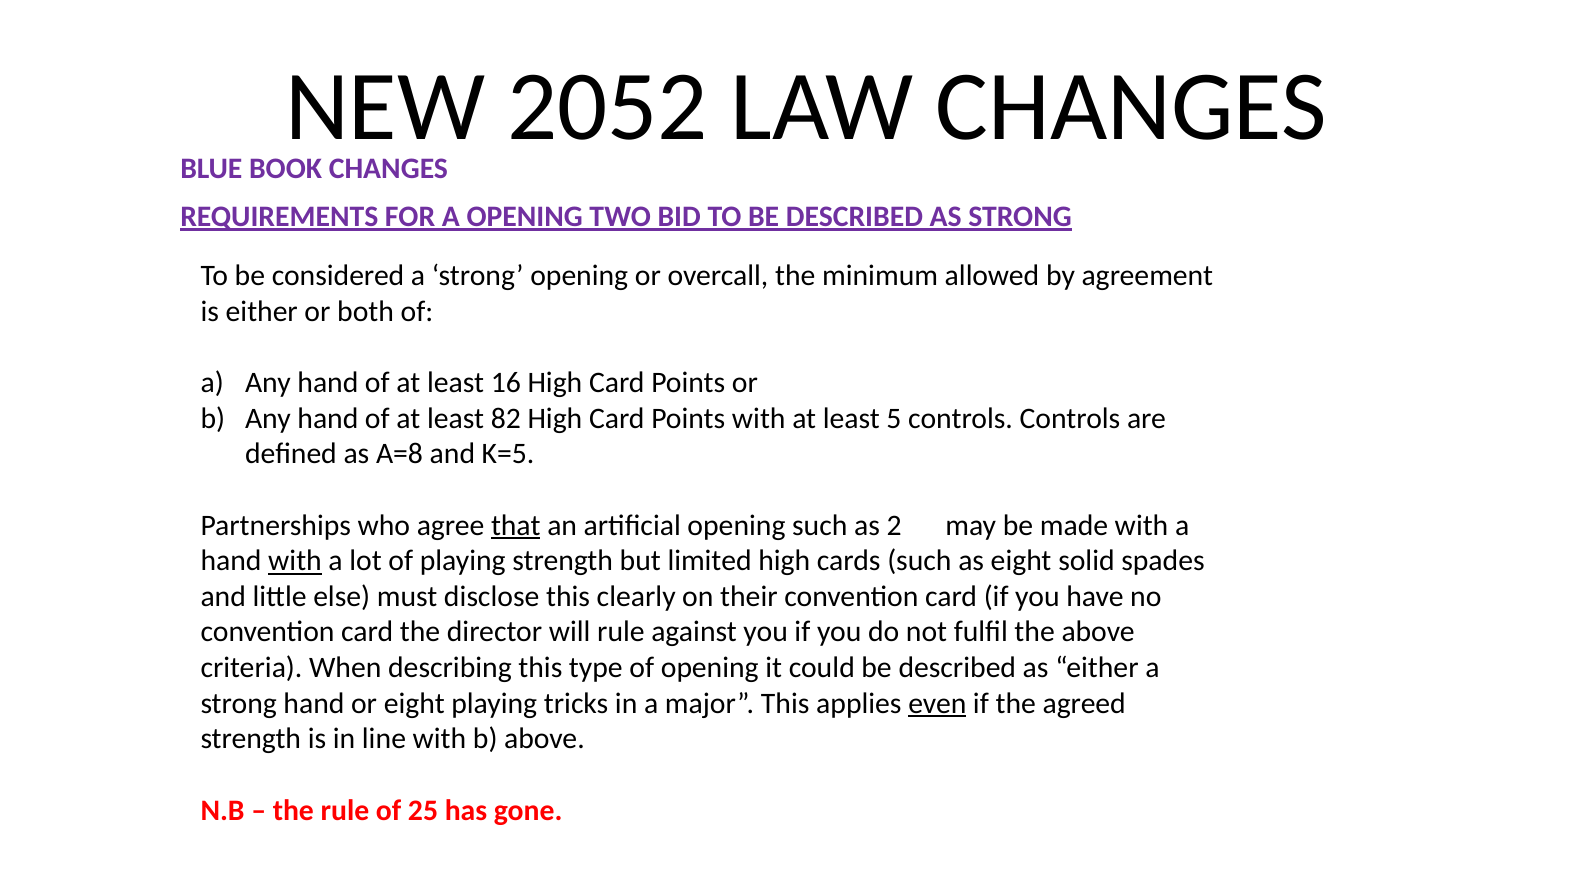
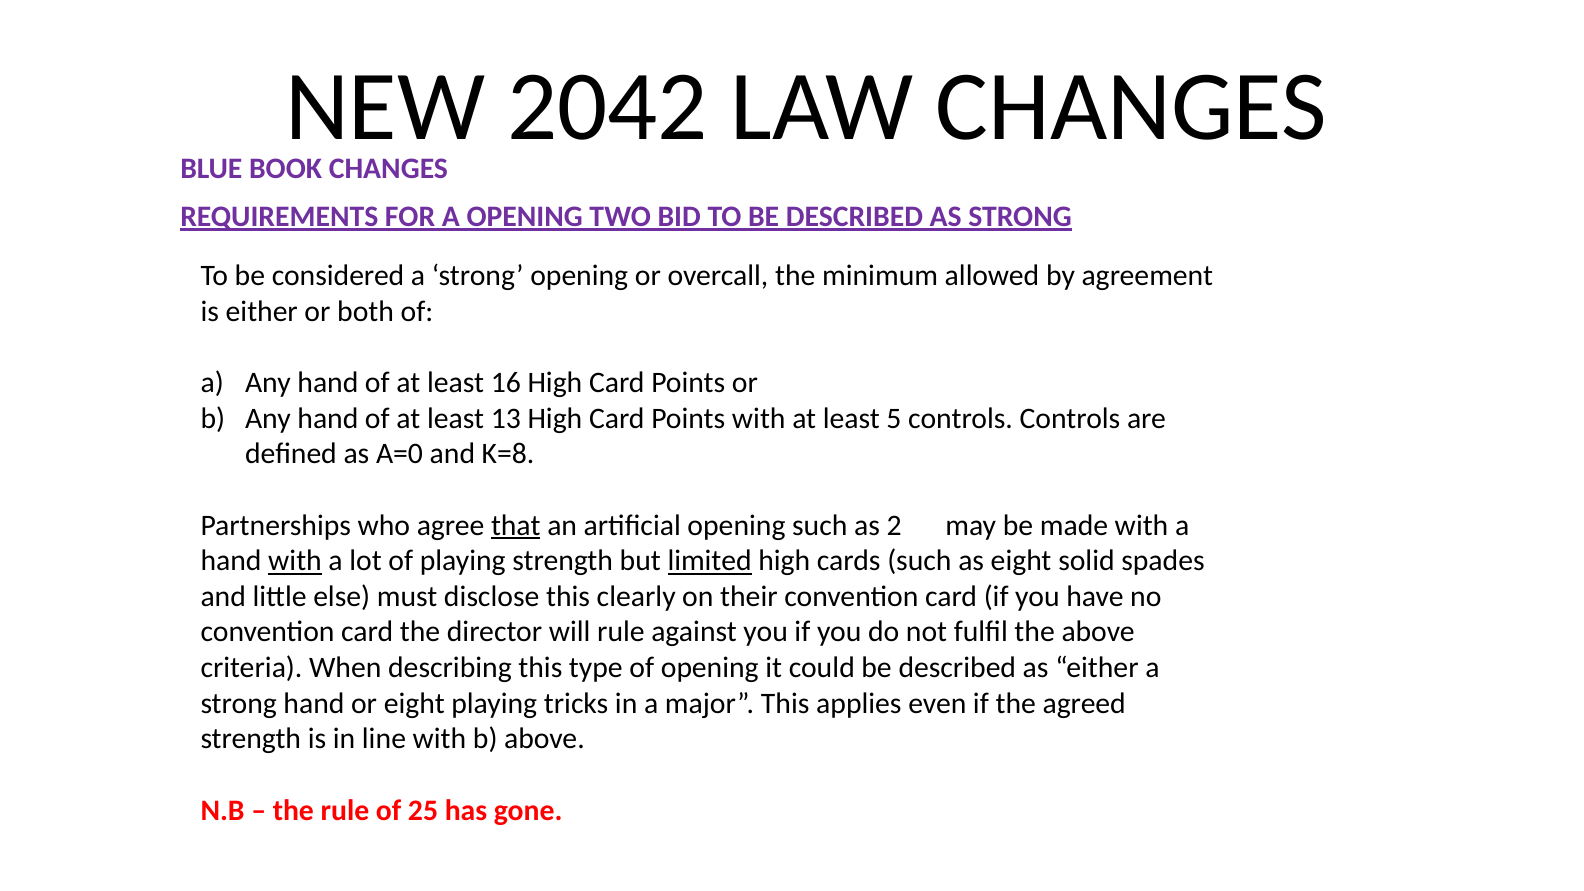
2052: 2052 -> 2042
82: 82 -> 13
A=8: A=8 -> A=0
K=5: K=5 -> K=8
limited underline: none -> present
even underline: present -> none
